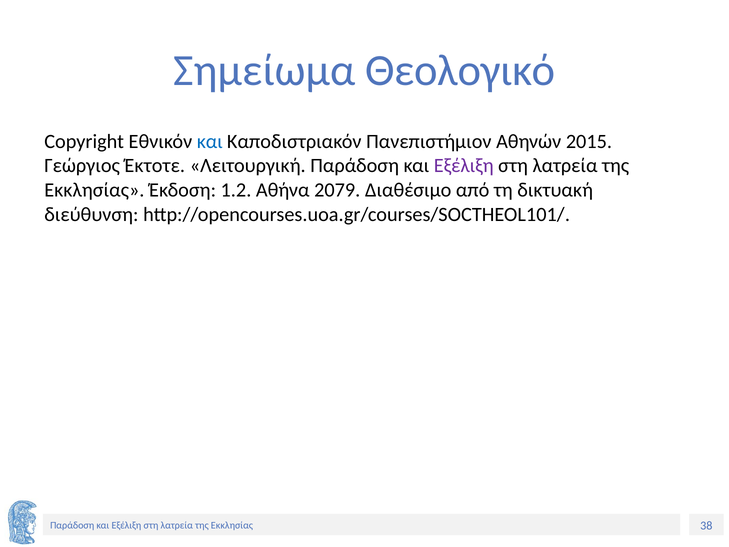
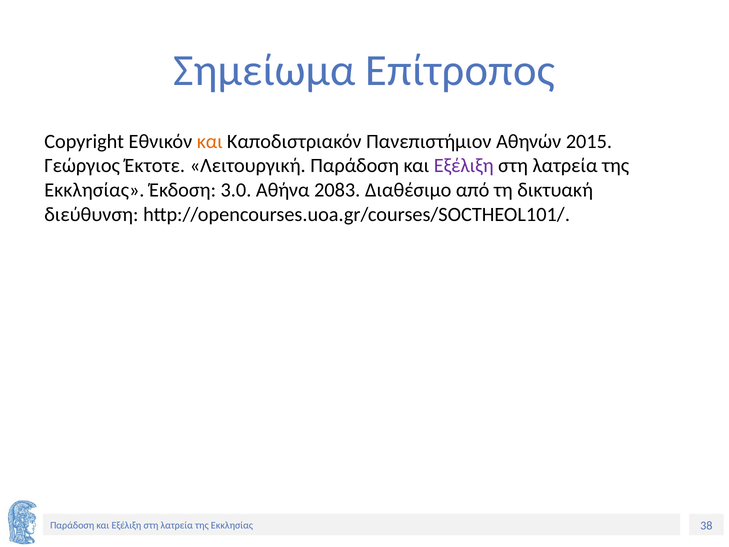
Θεολογικό: Θεολογικό -> Επίτροπος
και at (210, 141) colour: blue -> orange
1.2: 1.2 -> 3.0
2079: 2079 -> 2083
